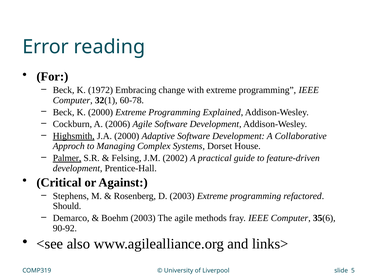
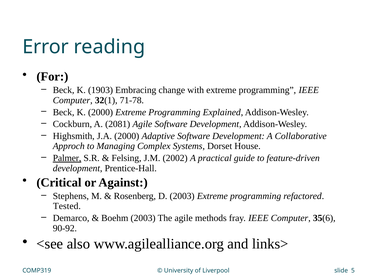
1972: 1972 -> 1903
60-78: 60-78 -> 71-78
2006: 2006 -> 2081
Highsmith underline: present -> none
Should: Should -> Tested
